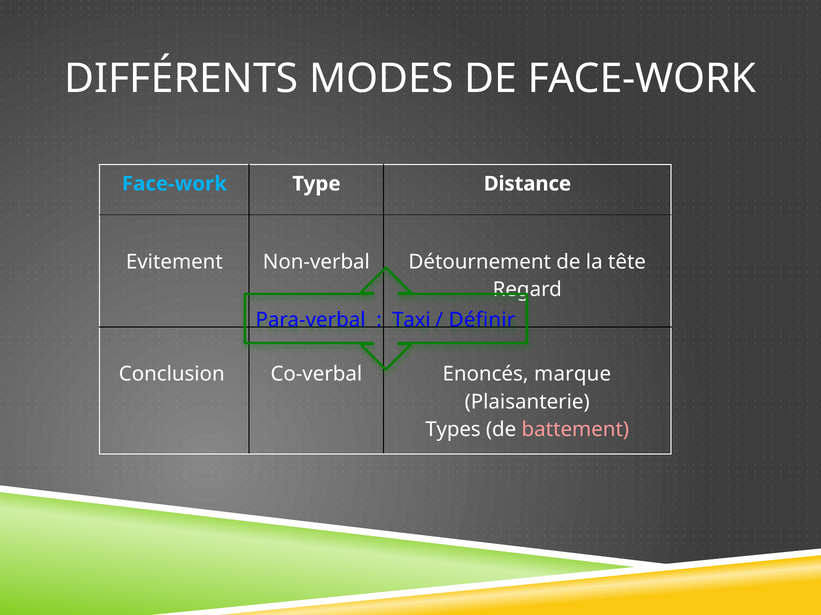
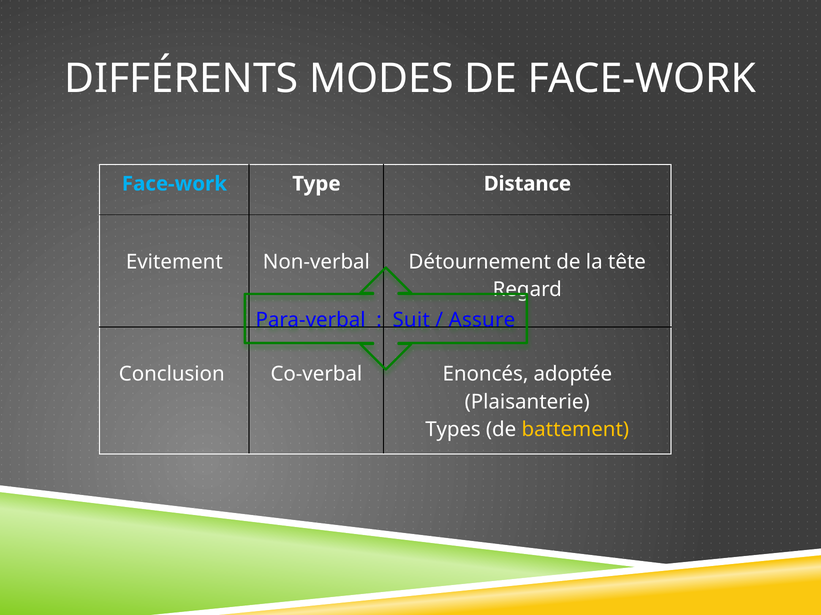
Taxi: Taxi -> Suit
Définir: Définir -> Assure
marque: marque -> adoptée
battement colour: pink -> yellow
